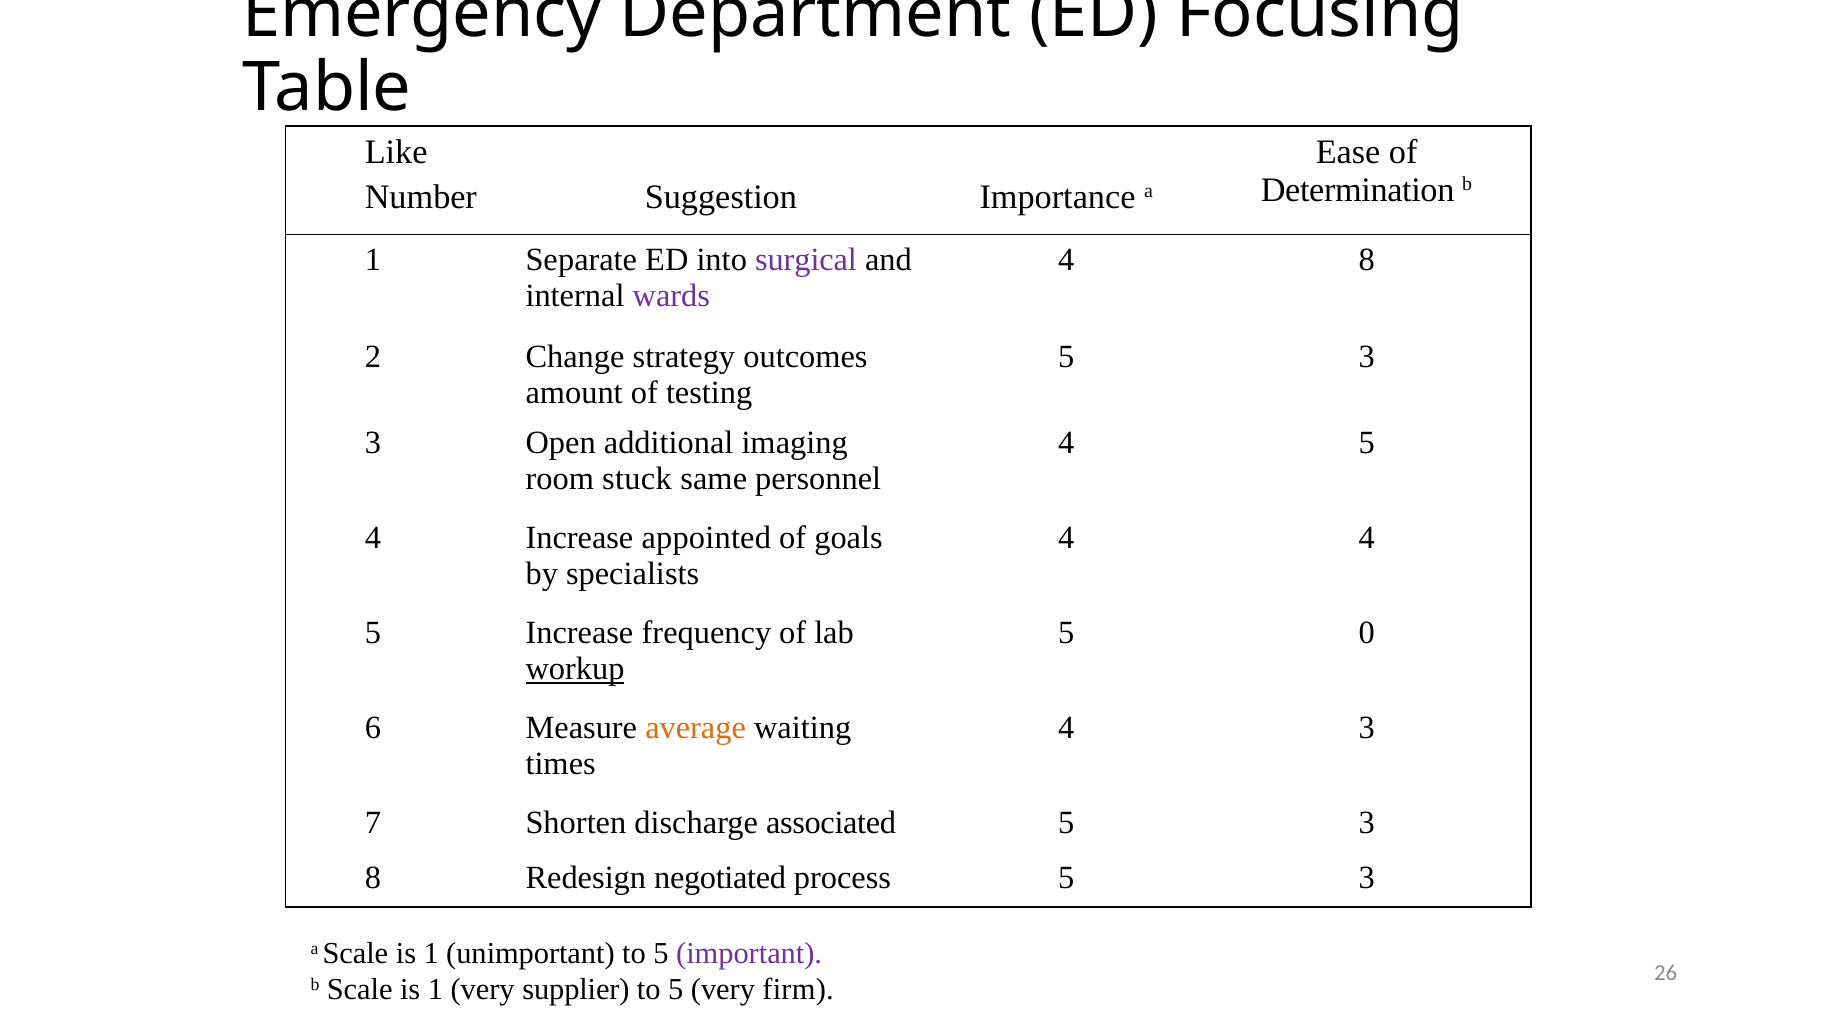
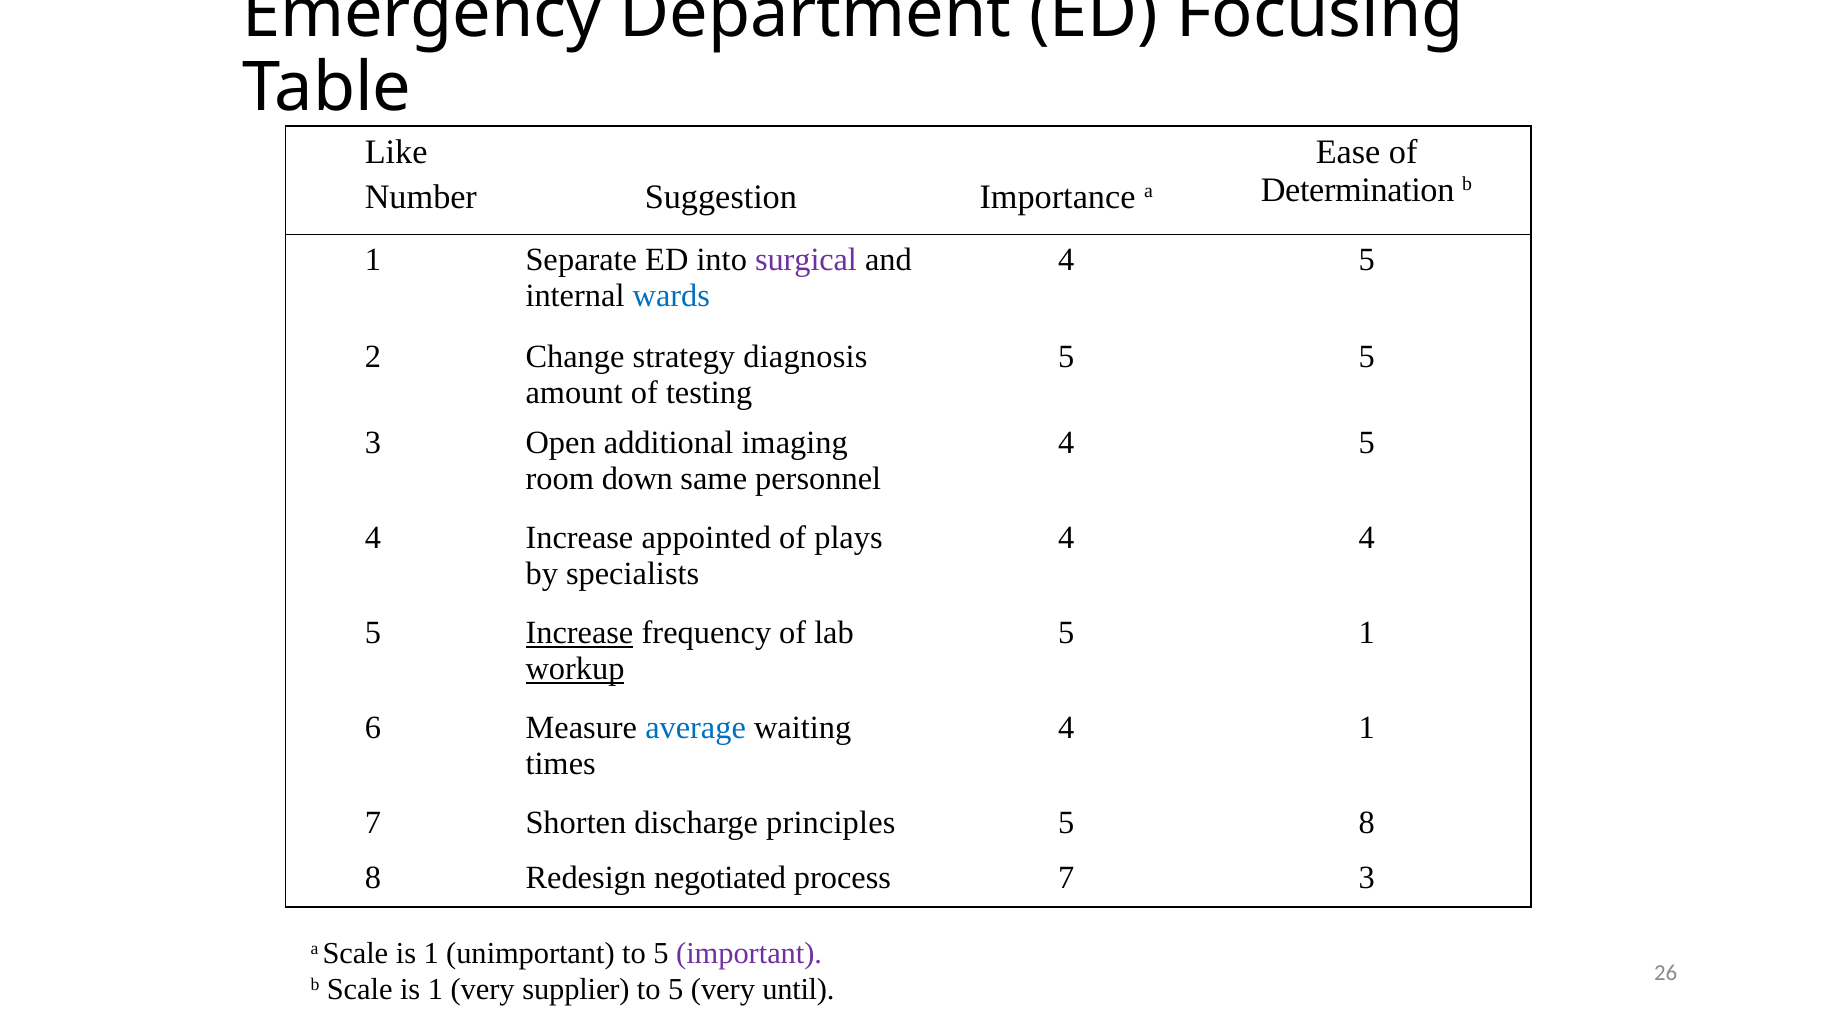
8 at (1367, 260): 8 -> 5
wards colour: purple -> blue
outcomes: outcomes -> diagnosis
3 at (1367, 356): 3 -> 5
stuck: stuck -> down
goals: goals -> plays
Increase at (579, 632) underline: none -> present
5 0: 0 -> 1
average colour: orange -> blue
4 3: 3 -> 1
associated: associated -> principles
3 at (1367, 822): 3 -> 8
process 5: 5 -> 7
firm: firm -> until
